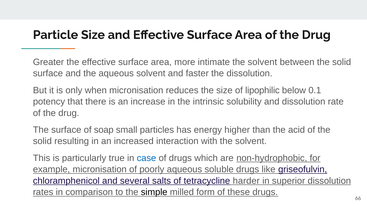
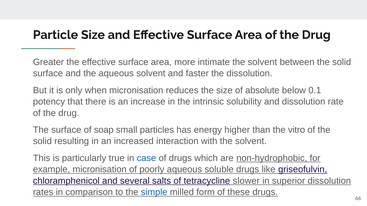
lipophilic: lipophilic -> absolute
acid: acid -> vitro
harder: harder -> slower
simple colour: black -> blue
